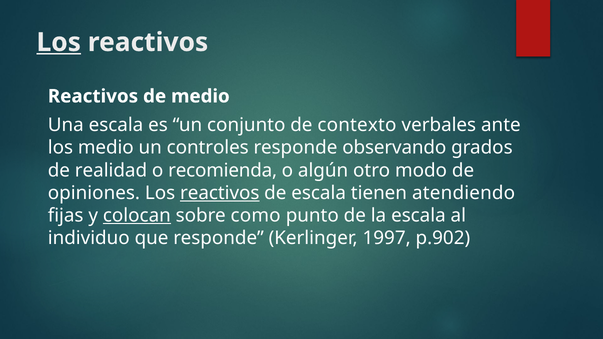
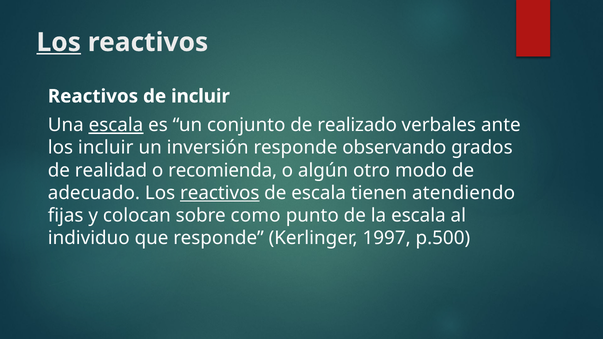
de medio: medio -> incluir
escala at (116, 125) underline: none -> present
contexto: contexto -> realizado
los medio: medio -> incluir
controles: controles -> inversión
opiniones: opiniones -> adecuado
colocan underline: present -> none
p.902: p.902 -> p.500
